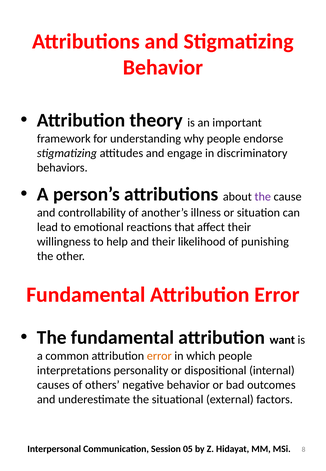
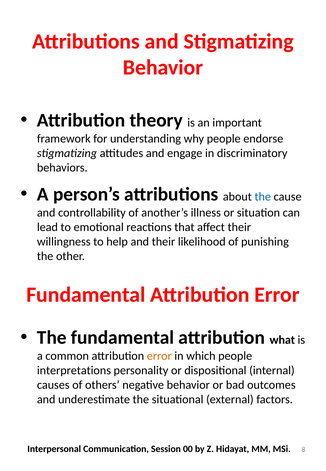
the at (263, 197) colour: purple -> blue
want: want -> what
05: 05 -> 00
